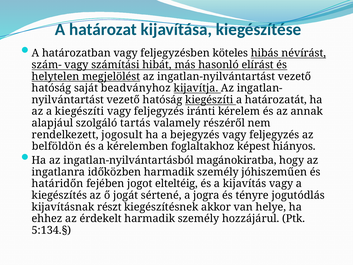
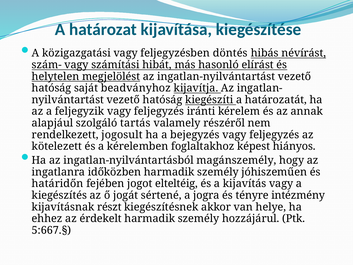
határozatban: határozatban -> közigazgatási
köteles: köteles -> döntés
a kiegészíti: kiegészíti -> feljegyzik
belföldön: belföldön -> kötelezett
magánokiratba: magánokiratba -> magánszemély
jogutódlás: jogutódlás -> intézmény
5:134.§: 5:134.§ -> 5:667.§
